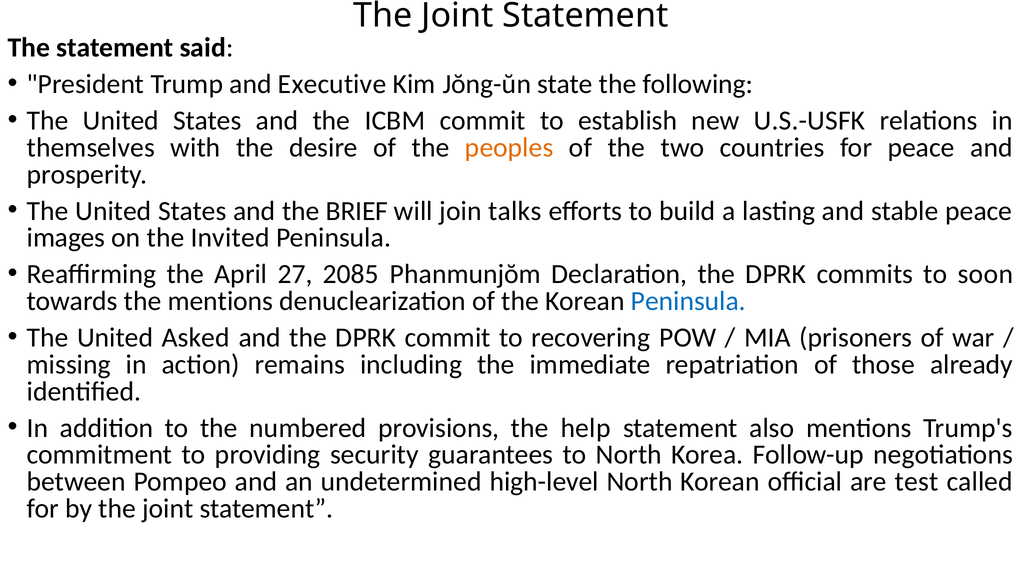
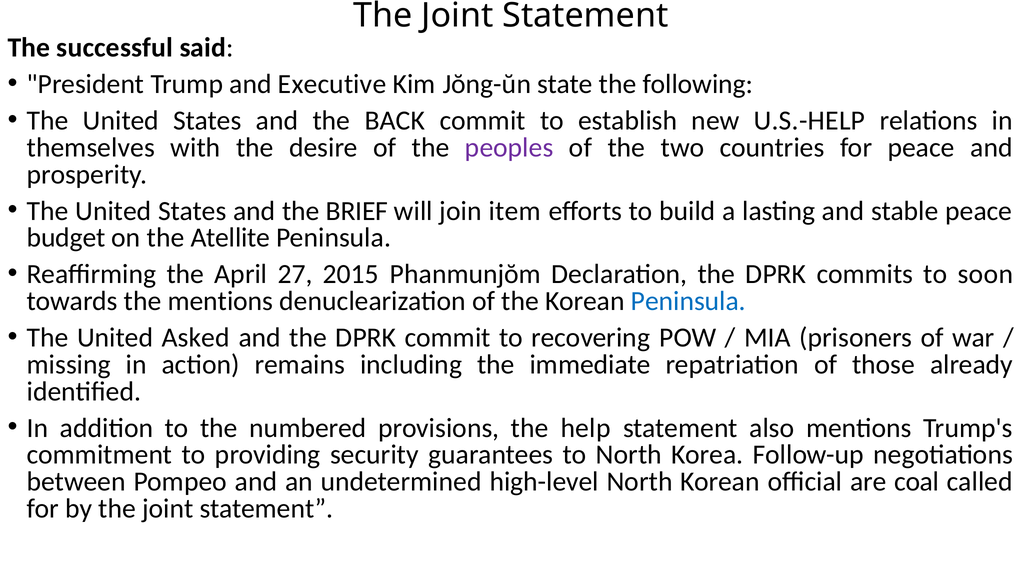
The statement: statement -> successful
ICBM: ICBM -> BACK
U.S.-USFK: U.S.-USFK -> U.S.-HELP
peoples colour: orange -> purple
talks: talks -> item
images: images -> budget
Invited: Invited -> Atellite
2085: 2085 -> 2015
test: test -> coal
